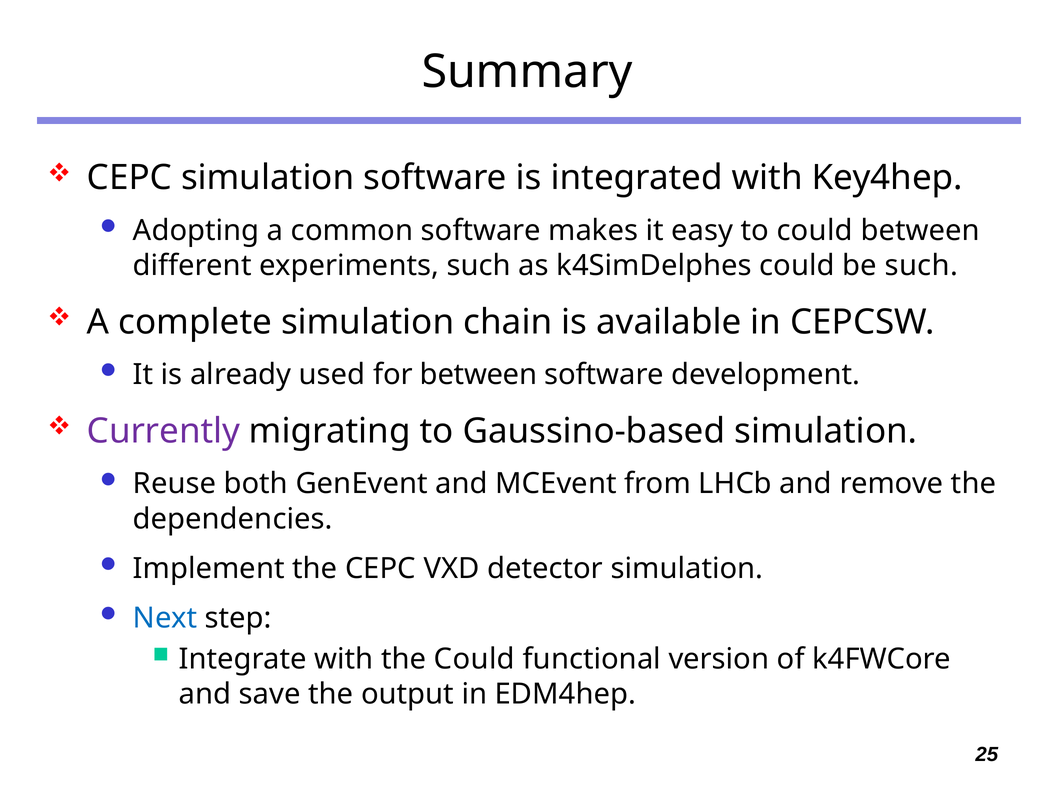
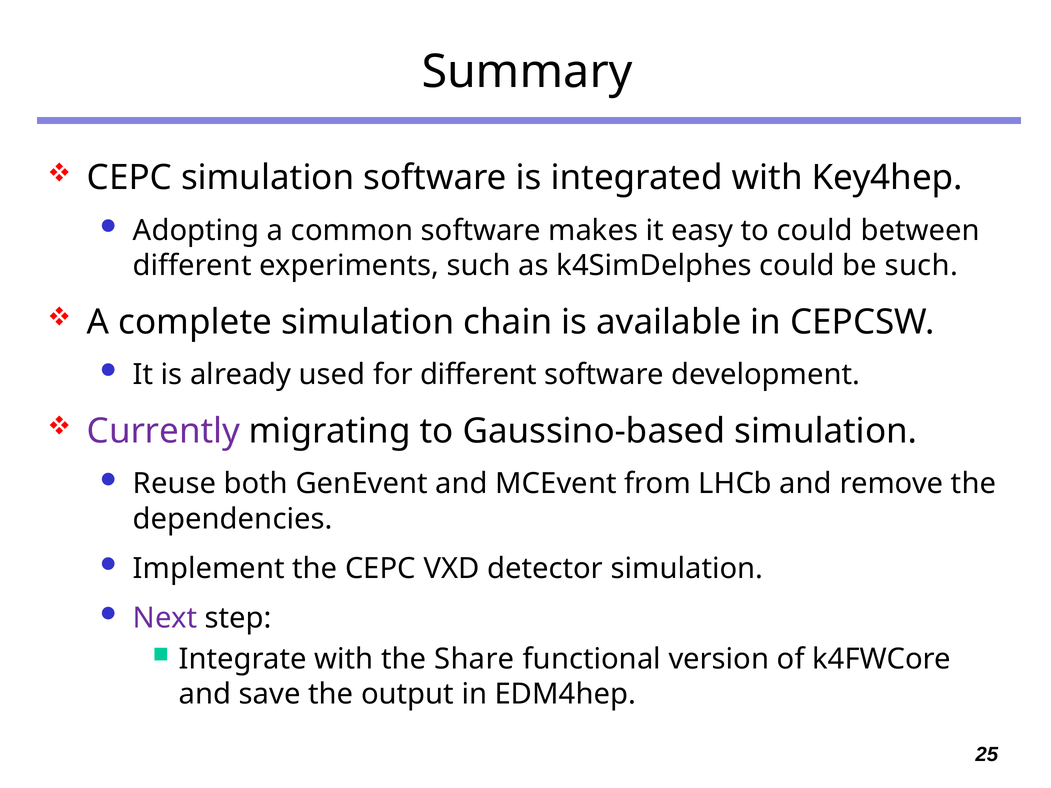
for between: between -> different
Next colour: blue -> purple
the Could: Could -> Share
